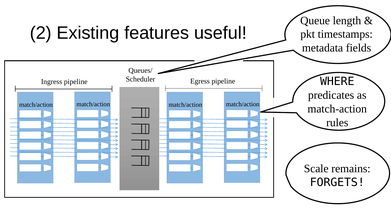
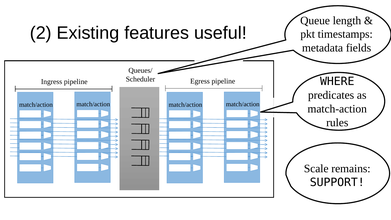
FORGETS: FORGETS -> SUPPORT
